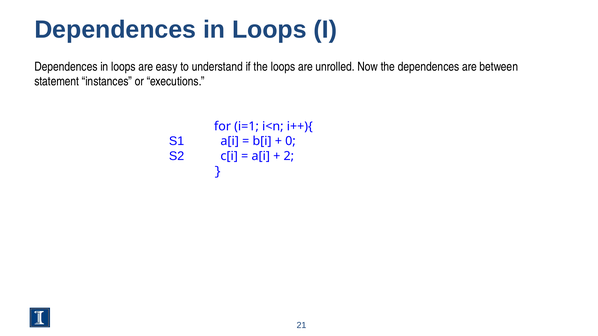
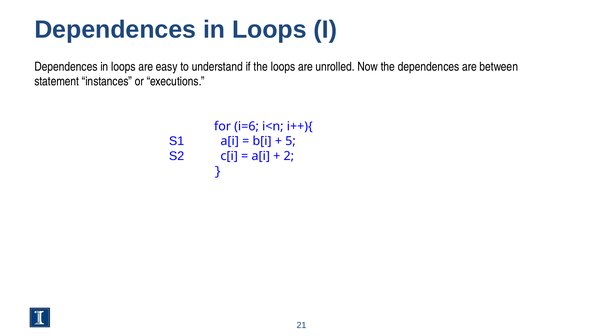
i=1: i=1 -> i=6
0: 0 -> 5
